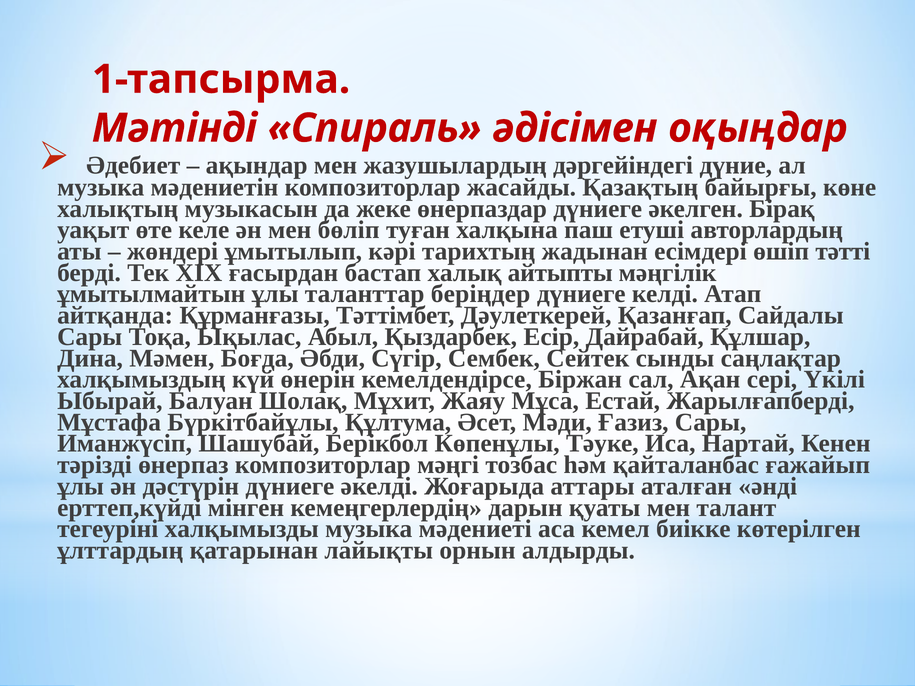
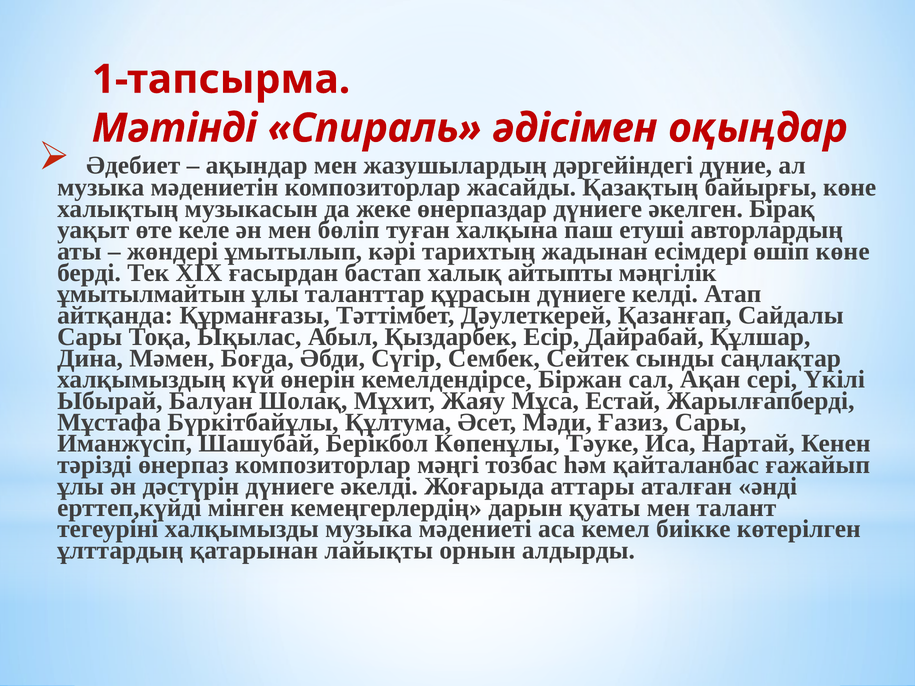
өшіп тәтті: тәтті -> көне
беріңдер: беріңдер -> құрасын
